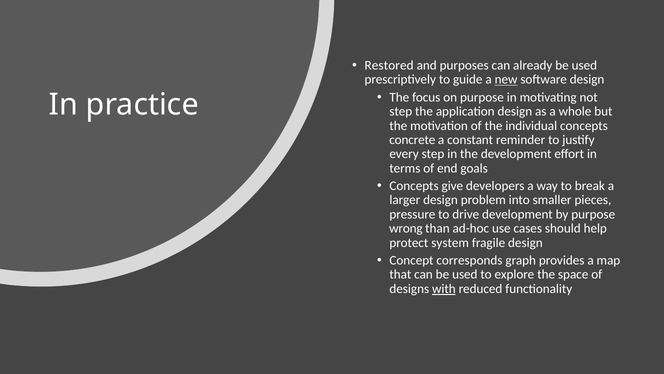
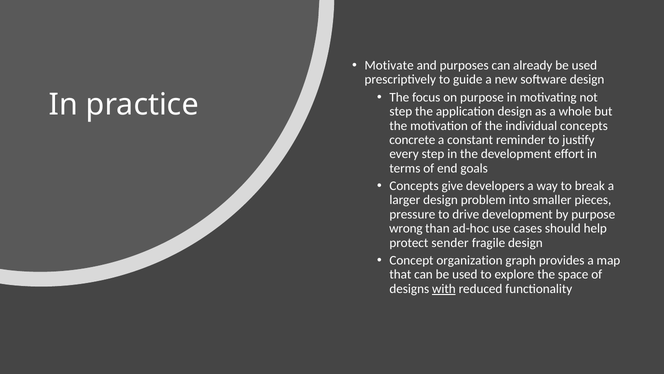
Restored: Restored -> Motivate
new underline: present -> none
system: system -> sender
corresponds: corresponds -> organization
